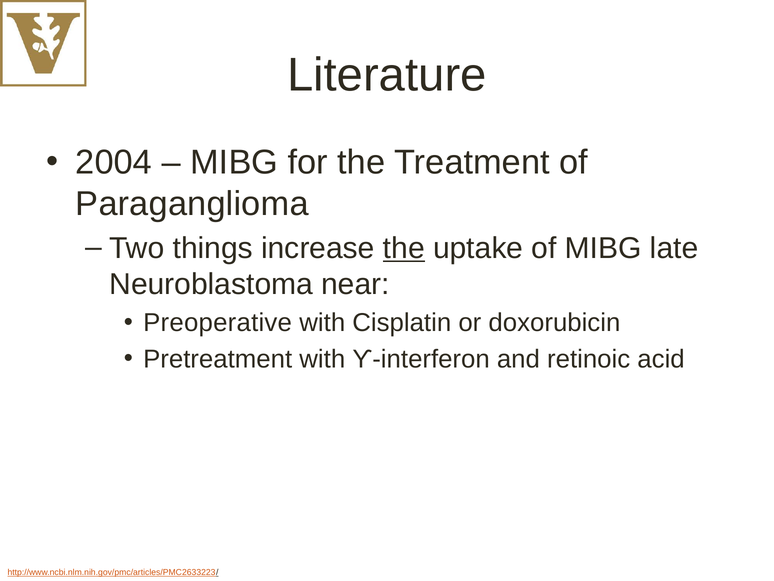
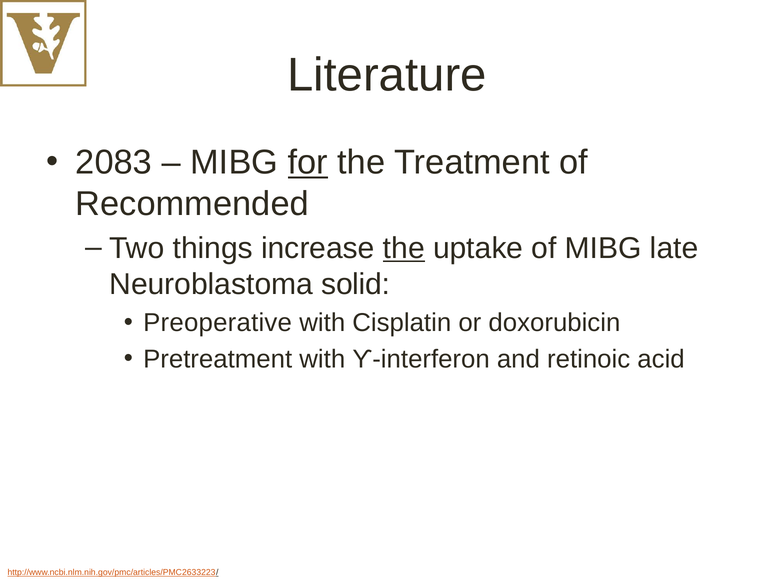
2004: 2004 -> 2083
for underline: none -> present
Paraganglioma: Paraganglioma -> Recommended
near: near -> solid
